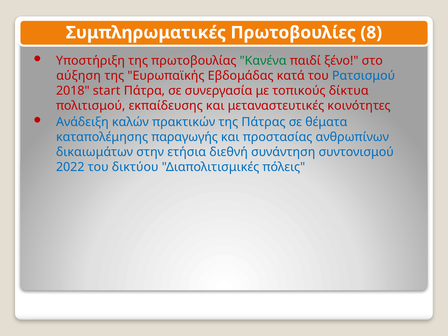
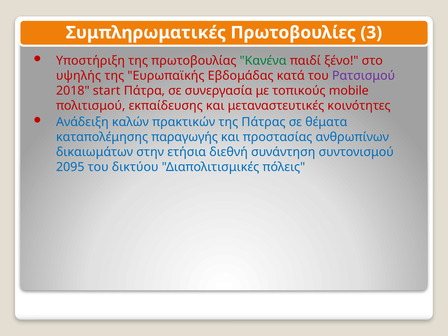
8: 8 -> 3
αύξηση: αύξηση -> υψηλής
Ρατσισμού colour: blue -> purple
δίκτυα: δίκτυα -> mobile
2022: 2022 -> 2095
